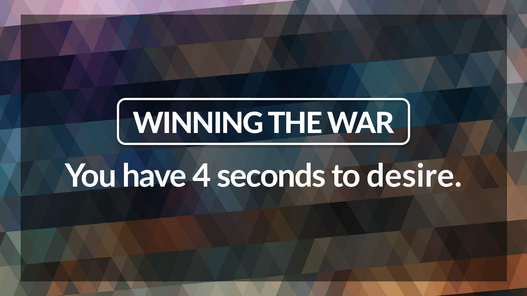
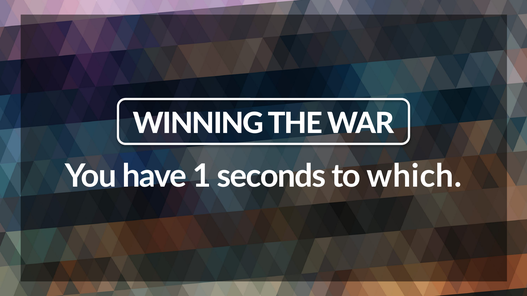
4: 4 -> 1
desire: desire -> which
